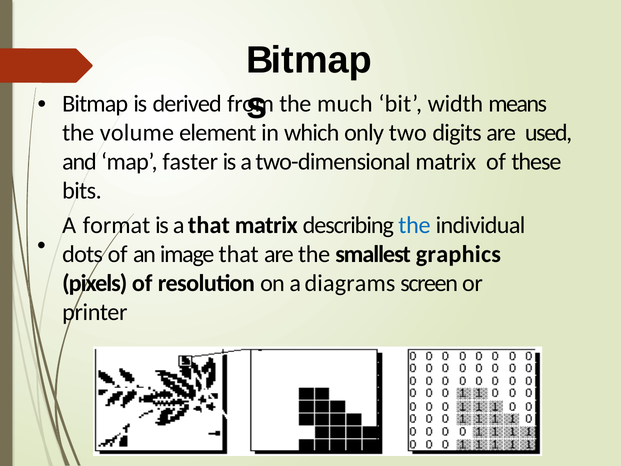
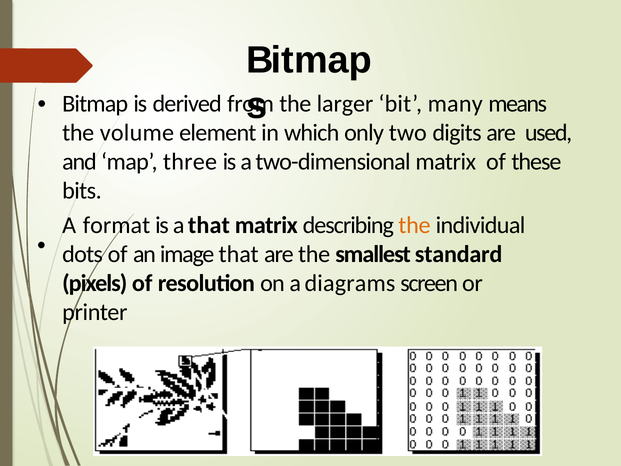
much: much -> larger
width: width -> many
faster: faster -> three
the at (414, 225) colour: blue -> orange
graphics: graphics -> standard
